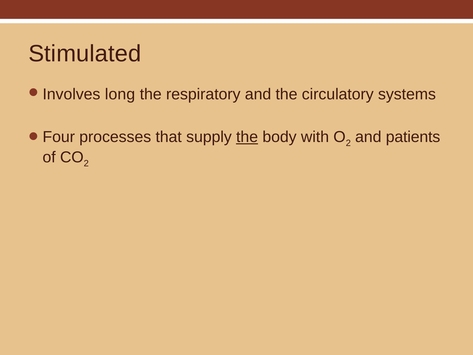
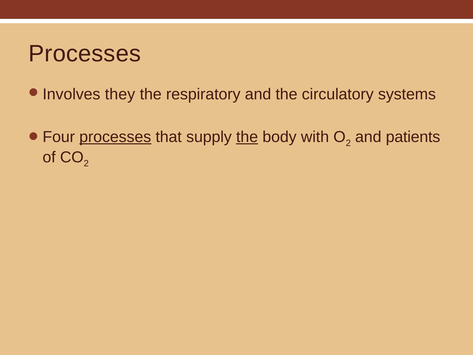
Stimulated at (85, 54): Stimulated -> Processes
long: long -> they
processes at (115, 137) underline: none -> present
